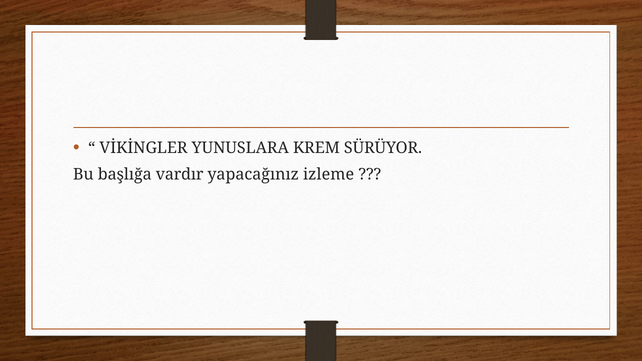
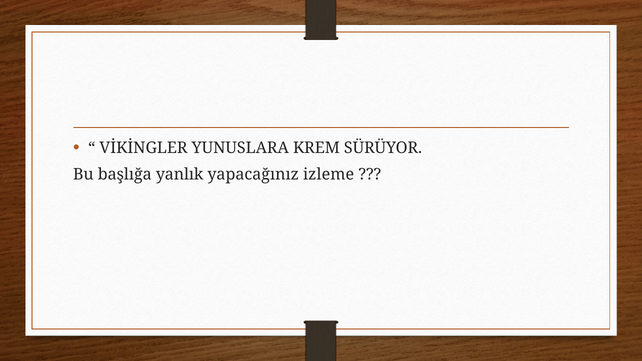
vardır: vardır -> yanlık
